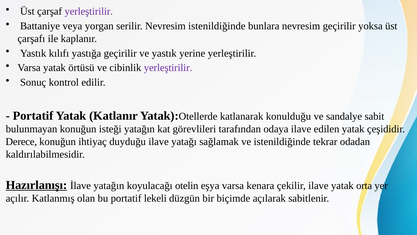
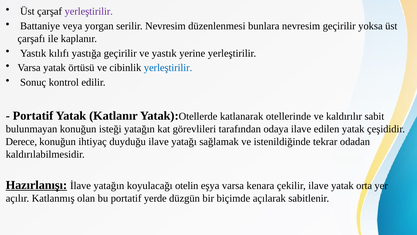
Nevresim istenildiğinde: istenildiğinde -> düzenlenmesi
yerleştirilir at (168, 68) colour: purple -> blue
konulduğu: konulduğu -> otellerinde
sandalye: sandalye -> kaldırılır
lekeli: lekeli -> yerde
